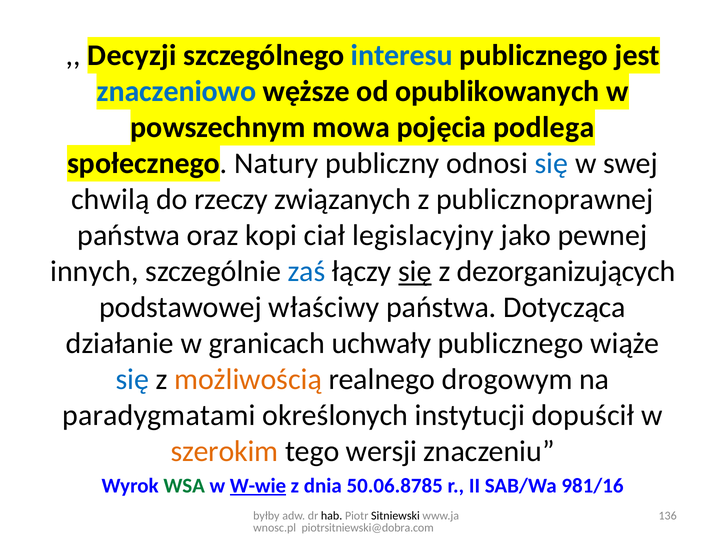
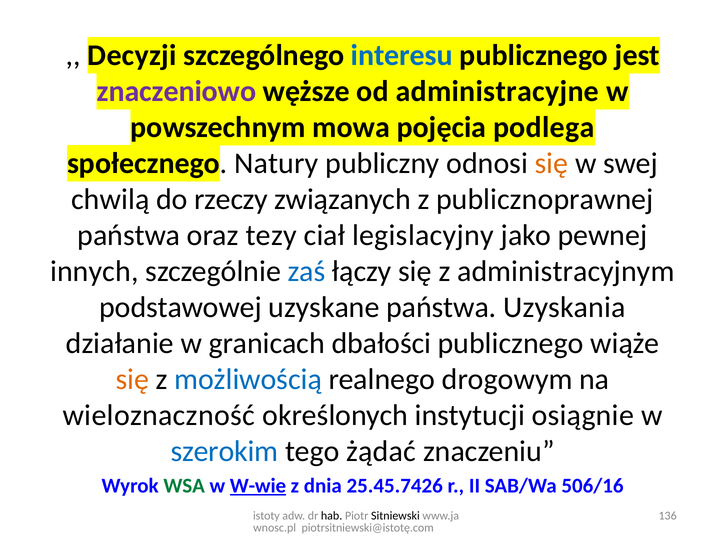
znaczeniowo colour: blue -> purple
opublikowanych: opublikowanych -> administracyjne
się at (551, 164) colour: blue -> orange
kopi: kopi -> tezy
się at (415, 272) underline: present -> none
dezorganizujących: dezorganizujących -> administracyjnym
właściwy: właściwy -> uzyskane
Dotycząca: Dotycząca -> Uzyskania
uchwały: uchwały -> dbałości
się at (132, 380) colour: blue -> orange
możliwością colour: orange -> blue
paradygmatami: paradygmatami -> wieloznaczność
dopuścił: dopuścił -> osiągnie
szerokim colour: orange -> blue
wersji: wersji -> żądać
50.06.8785: 50.06.8785 -> 25.45.7426
981/16: 981/16 -> 506/16
byłby: byłby -> istoty
piotrsitniewski@dobra.com: piotrsitniewski@dobra.com -> piotrsitniewski@istotę.com
